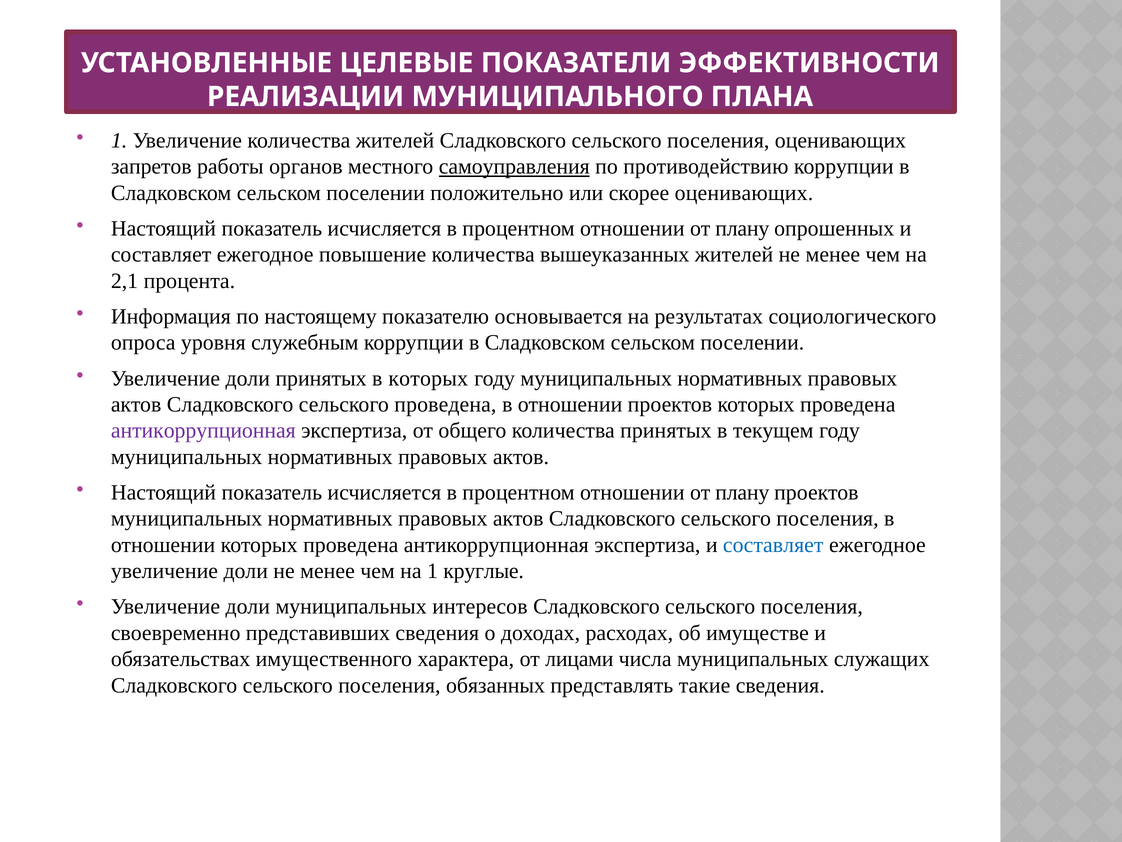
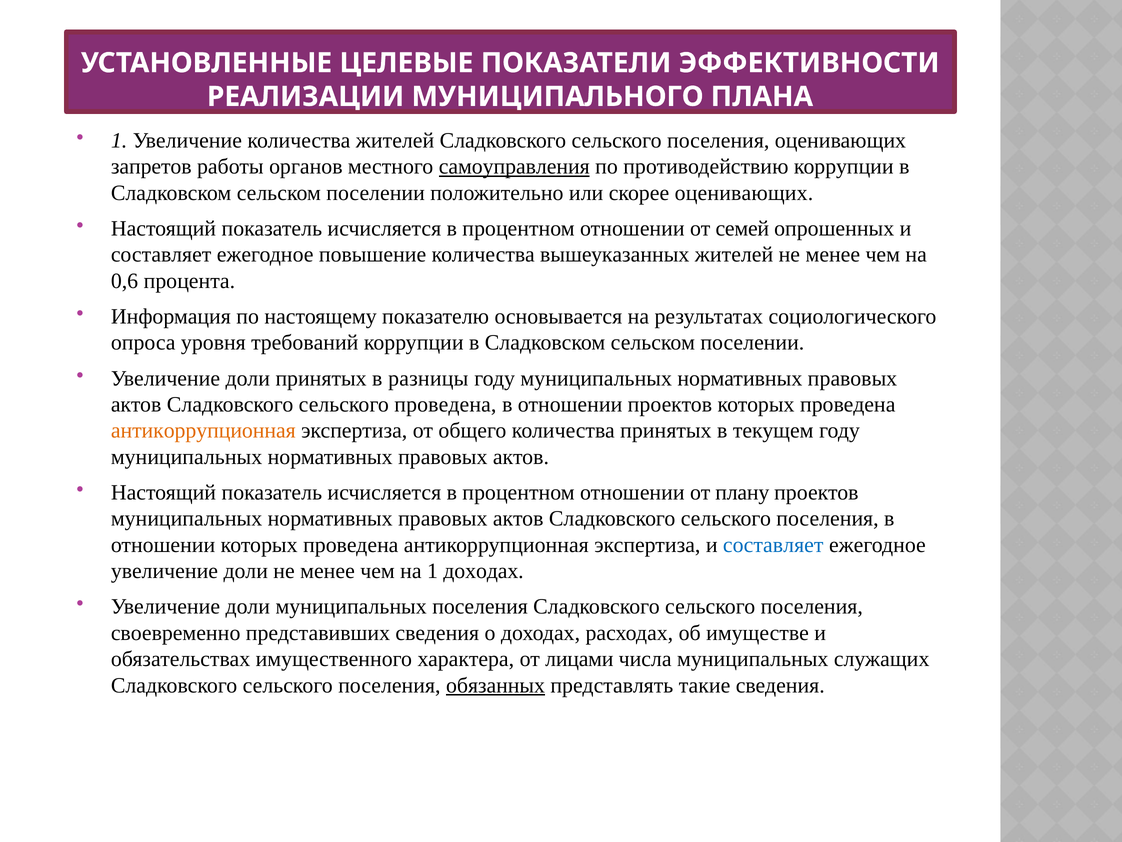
плану at (742, 228): плану -> семей
2,1: 2,1 -> 0,6
служебным: служебным -> требований
в которых: которых -> разницы
антикоррупционная at (203, 431) colour: purple -> orange
1 круглые: круглые -> доходах
муниципальных интересов: интересов -> поселения
обязанных underline: none -> present
